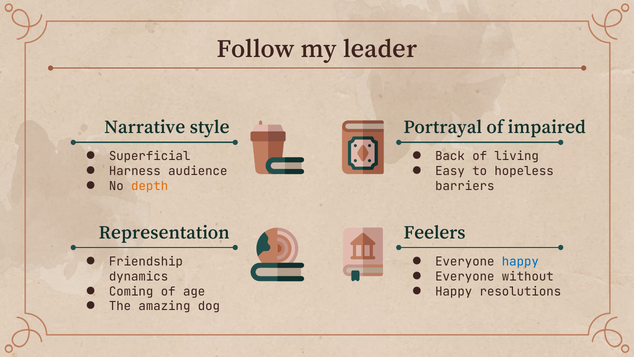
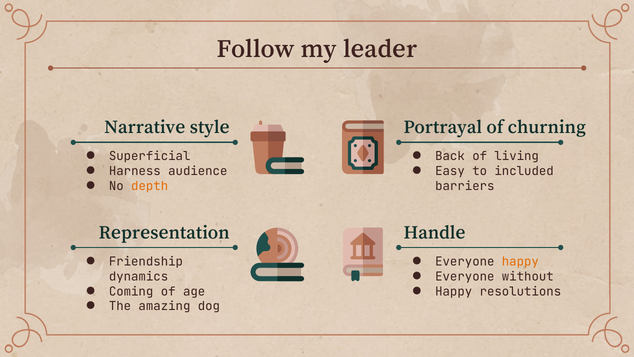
impaired: impaired -> churning
hopeless: hopeless -> included
Feelers: Feelers -> Handle
happy at (520, 262) colour: blue -> orange
